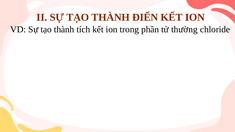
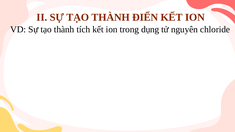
phần: phần -> dụng
thường: thường -> nguyên
